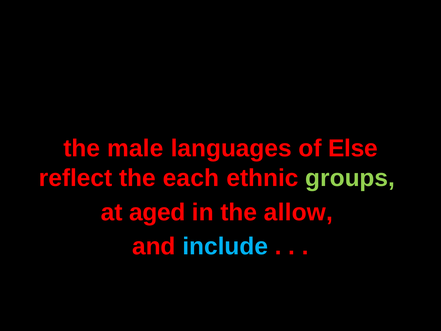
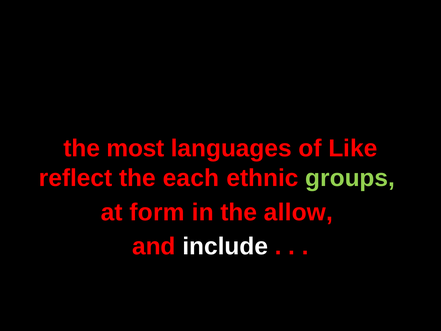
male: male -> most
Else: Else -> Like
aged: aged -> form
include colour: light blue -> white
